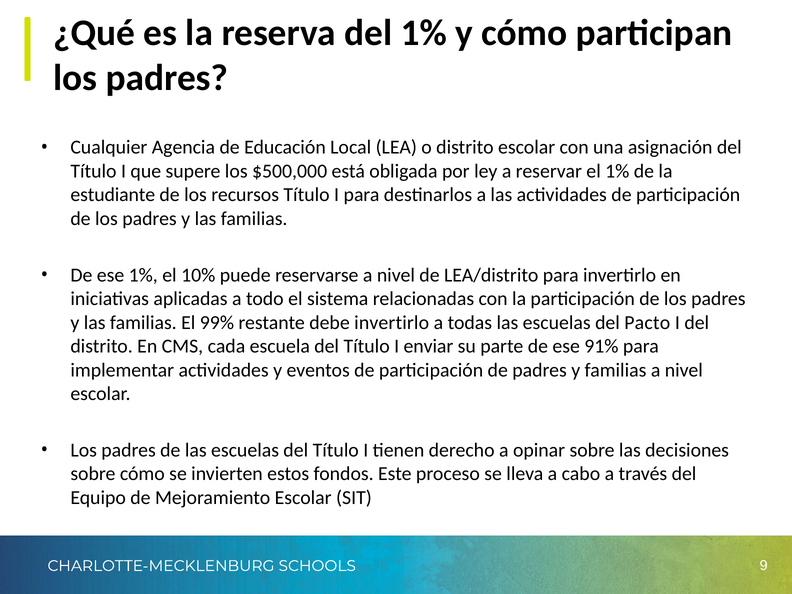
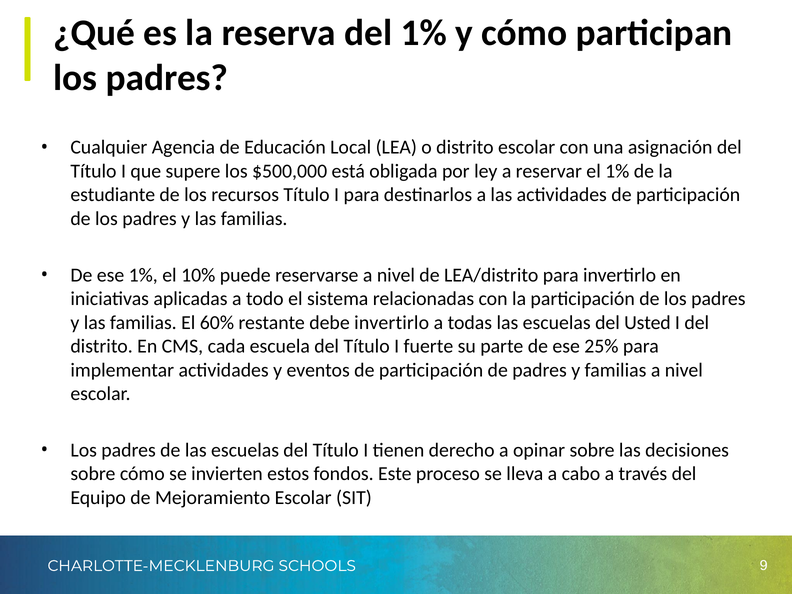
99%: 99% -> 60%
Pacto: Pacto -> Usted
enviar: enviar -> fuerte
91%: 91% -> 25%
